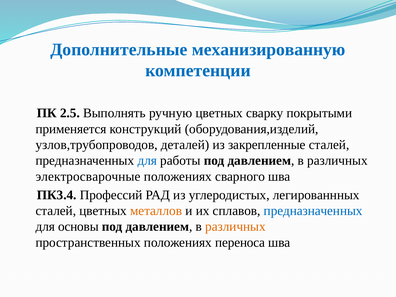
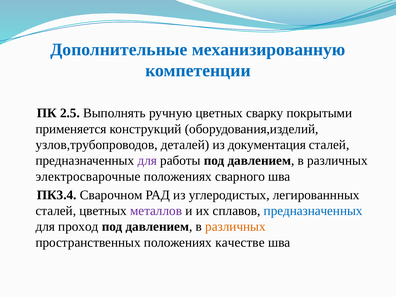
закрепленные: закрепленные -> документация
для at (147, 161) colour: blue -> purple
Профессий: Профессий -> Сварочном
металлов colour: orange -> purple
основы: основы -> проход
переноса: переноса -> качестве
